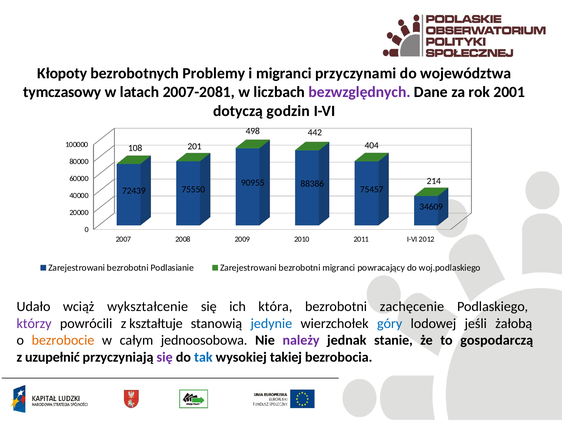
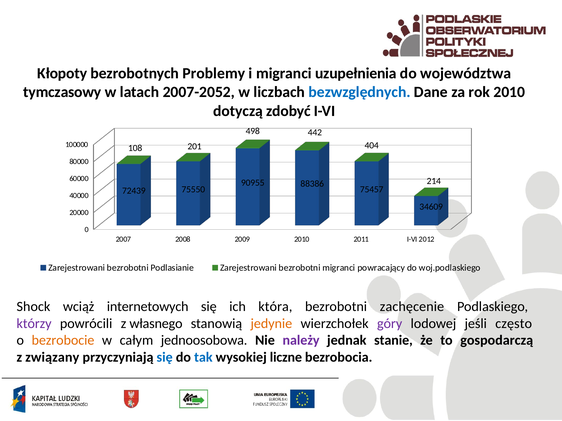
przyczynami: przyczynami -> uzupełnienia
2007-2081: 2007-2081 -> 2007-2052
bezwzględnych colour: purple -> blue
rok 2001: 2001 -> 2010
godzin: godzin -> zdobyć
Udało: Udało -> Shock
wykształcenie: wykształcenie -> internetowych
kształtuje: kształtuje -> własnego
jedynie colour: blue -> orange
góry colour: blue -> purple
żałobą: żałobą -> często
uzupełnić: uzupełnić -> związany
się at (165, 358) colour: purple -> blue
takiej: takiej -> liczne
